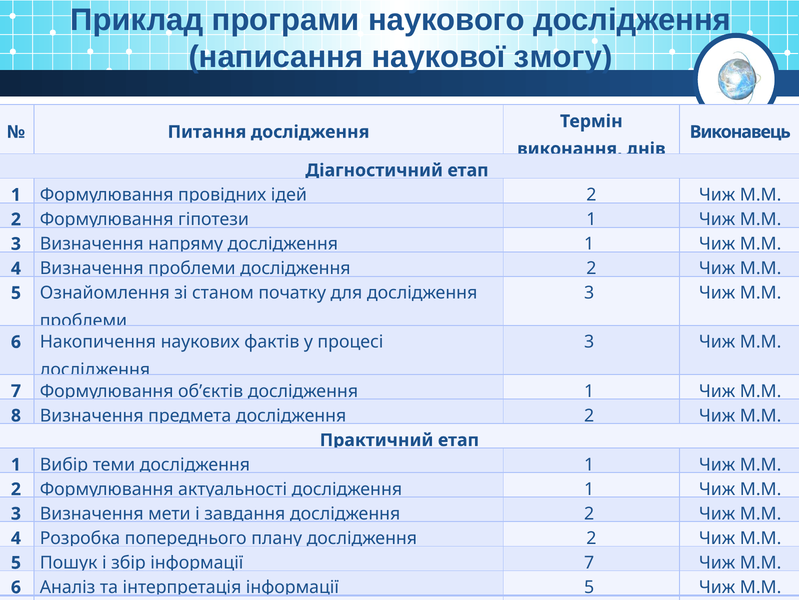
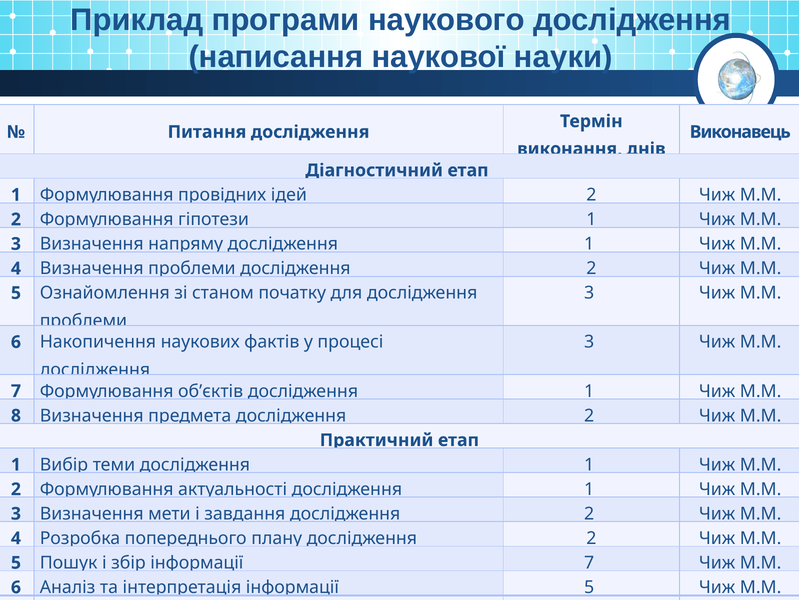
змогу: змогу -> науки
